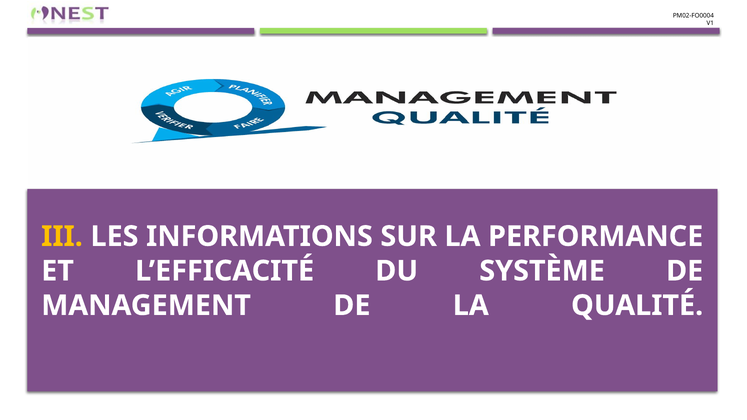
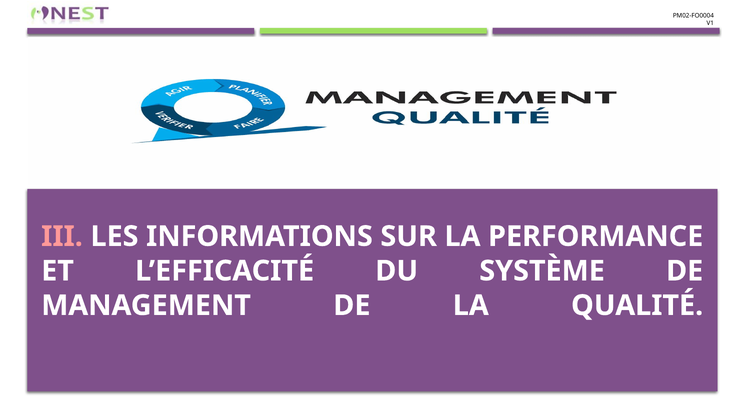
III colour: yellow -> pink
